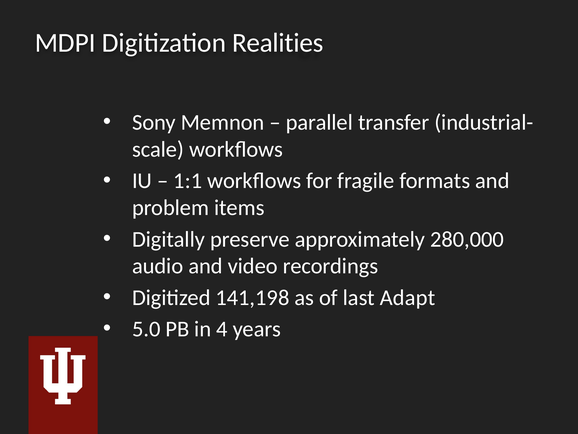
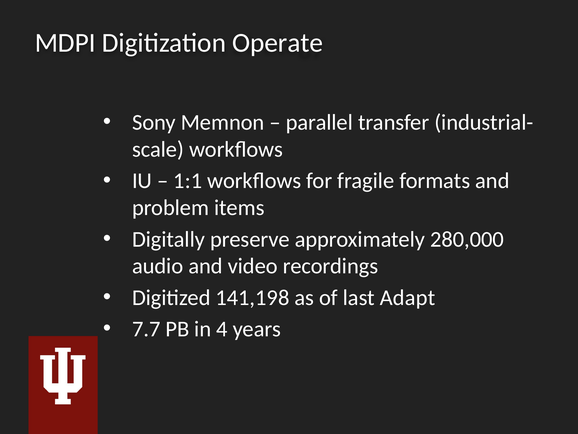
Realities: Realities -> Operate
5.0: 5.0 -> 7.7
